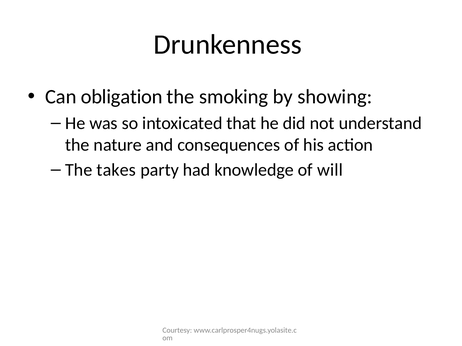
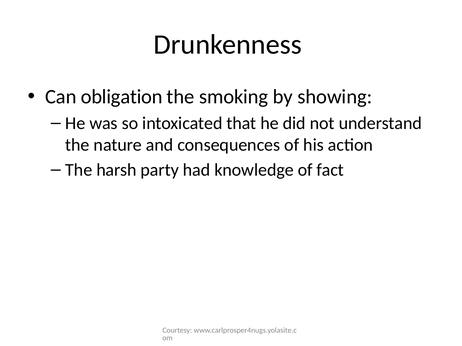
takes: takes -> harsh
will: will -> fact
